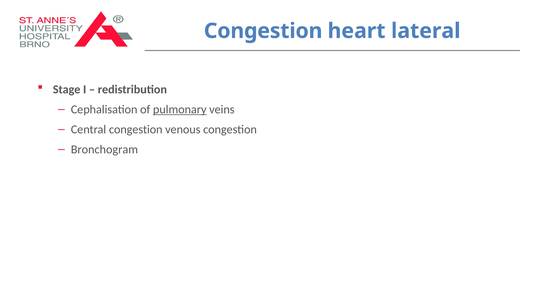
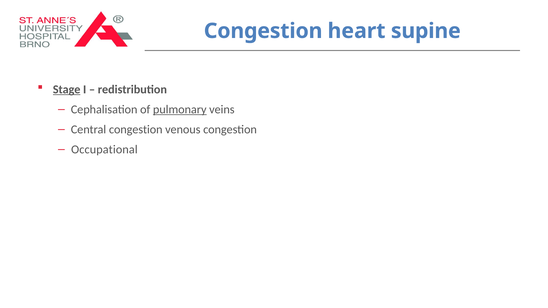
lateral: lateral -> supine
Stage underline: none -> present
Bronchogram: Bronchogram -> Occupational
